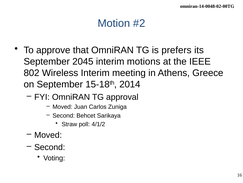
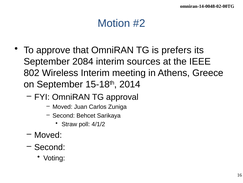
2045: 2045 -> 2084
motions: motions -> sources
